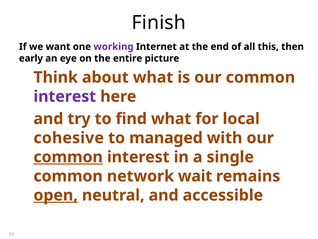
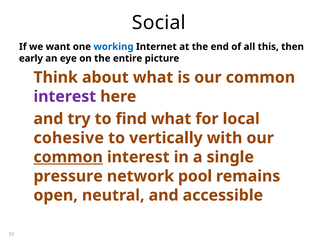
Finish: Finish -> Social
working colour: purple -> blue
managed: managed -> vertically
common at (68, 176): common -> pressure
wait: wait -> pool
open underline: present -> none
